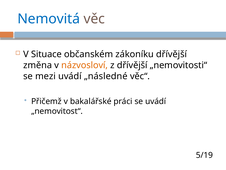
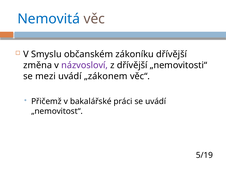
Situace: Situace -> Smyslu
názvosloví colour: orange -> purple
„následné: „následné -> „zákonem
